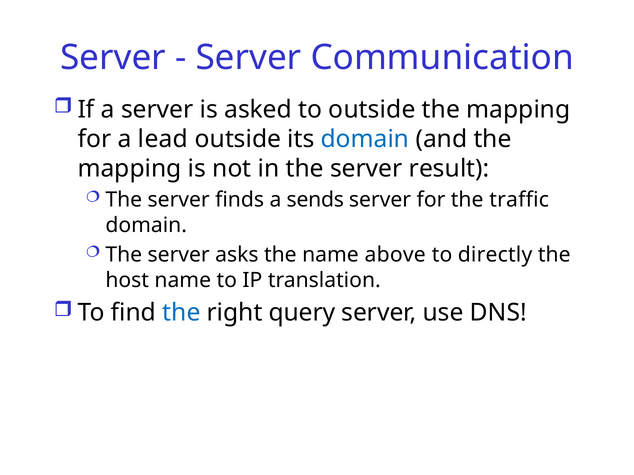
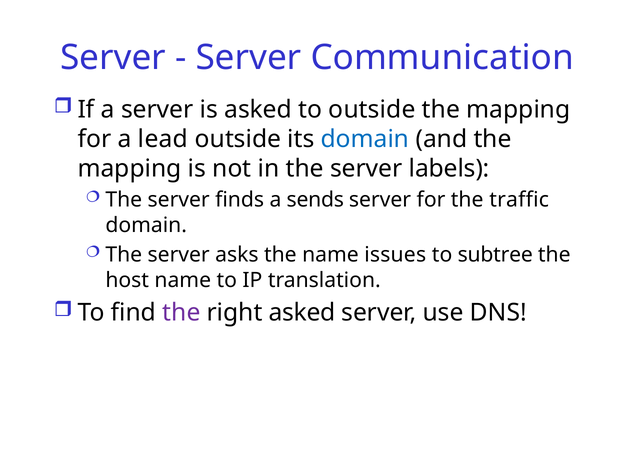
result: result -> labels
above: above -> issues
directly: directly -> subtree
the at (181, 313) colour: blue -> purple
right query: query -> asked
